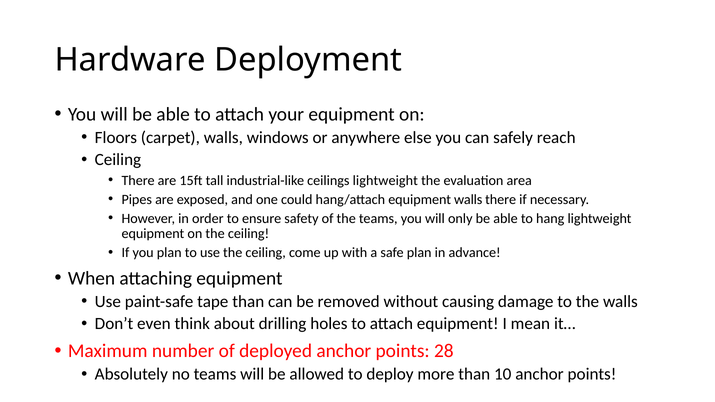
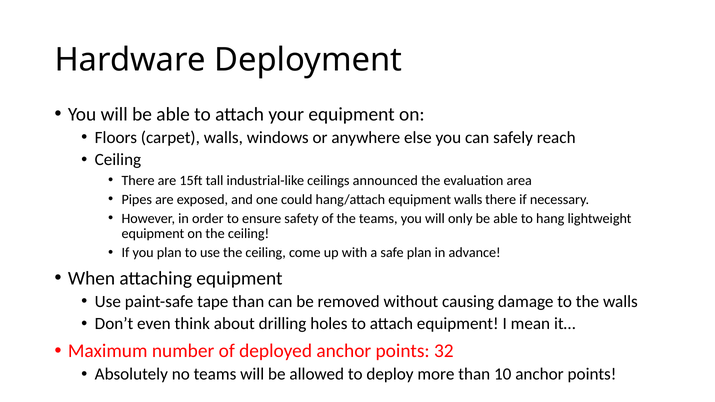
ceilings lightweight: lightweight -> announced
28: 28 -> 32
